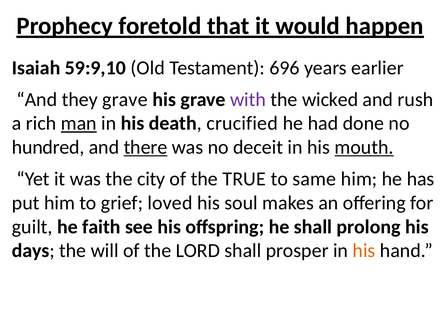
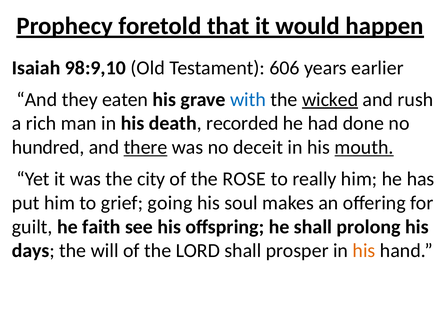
59:9,10: 59:9,10 -> 98:9,10
696: 696 -> 606
they grave: grave -> eaten
with colour: purple -> blue
wicked underline: none -> present
man underline: present -> none
crucified: crucified -> recorded
TRUE: TRUE -> ROSE
same: same -> really
loved: loved -> going
